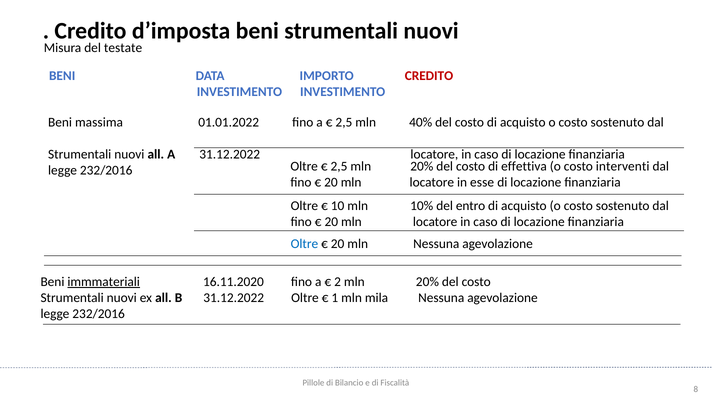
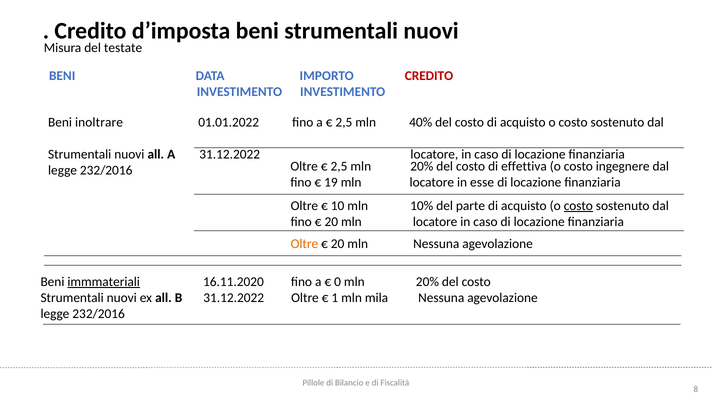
massima: massima -> inoltrare
interventi: interventi -> ingegnere
20 at (331, 182): 20 -> 19
entro: entro -> parte
costo at (578, 205) underline: none -> present
Oltre at (304, 244) colour: blue -> orange
2: 2 -> 0
